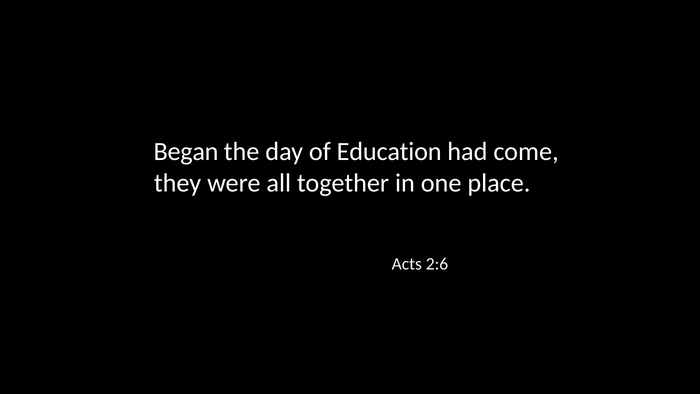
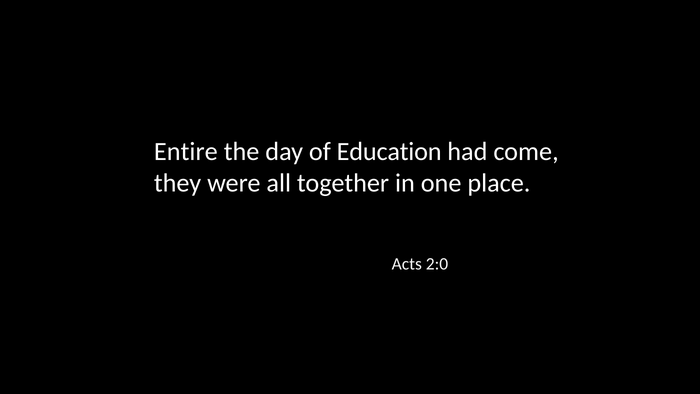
Began: Began -> Entire
2:6: 2:6 -> 2:0
